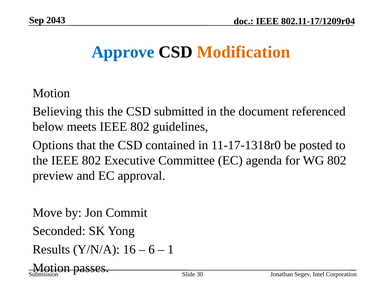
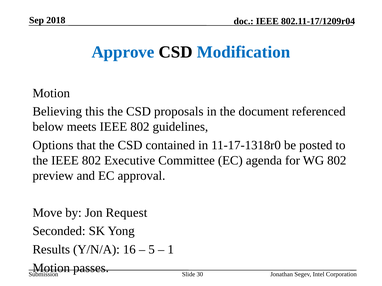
2043: 2043 -> 2018
Modification colour: orange -> blue
submitted: submitted -> proposals
Commit: Commit -> Request
6: 6 -> 5
